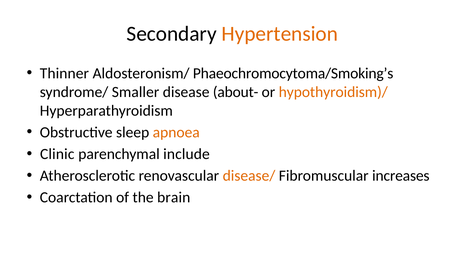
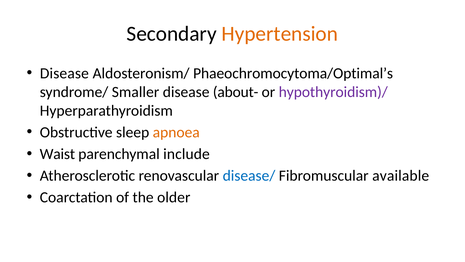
Thinner at (64, 73): Thinner -> Disease
Phaeochromocytoma/Smoking’s: Phaeochromocytoma/Smoking’s -> Phaeochromocytoma/Optimal’s
hypothyroidism)/ colour: orange -> purple
Clinic: Clinic -> Waist
disease/ colour: orange -> blue
increases: increases -> available
brain: brain -> older
